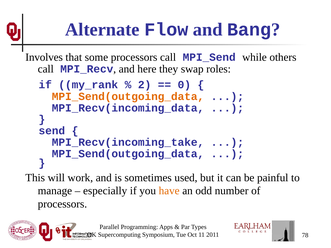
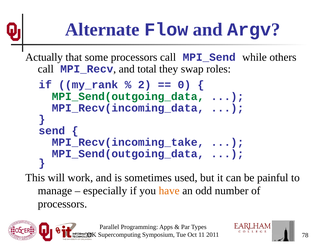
Bang: Bang -> Argv
Involves: Involves -> Actually
here: here -> total
MPI_Send(outgoing_data at (128, 97) colour: orange -> green
